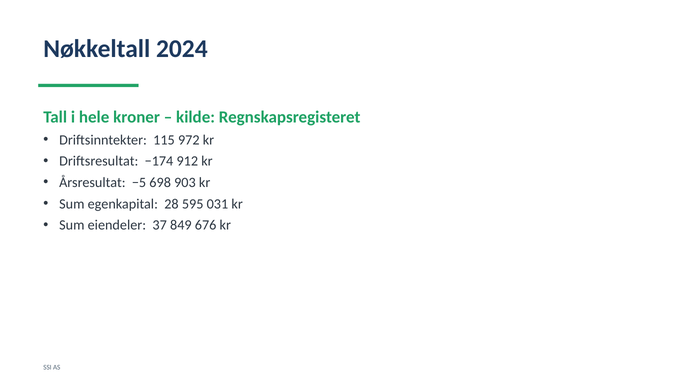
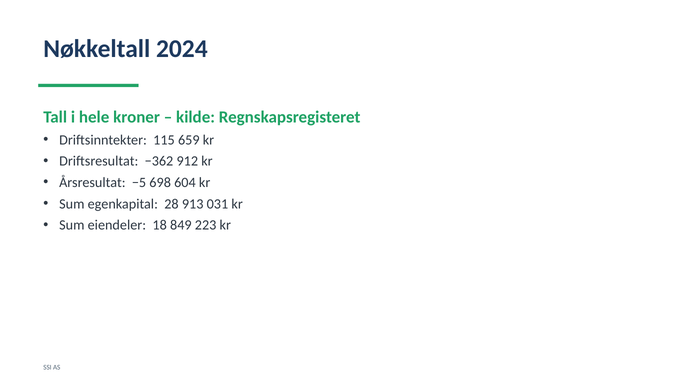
972: 972 -> 659
−174: −174 -> −362
903: 903 -> 604
595: 595 -> 913
37: 37 -> 18
676: 676 -> 223
